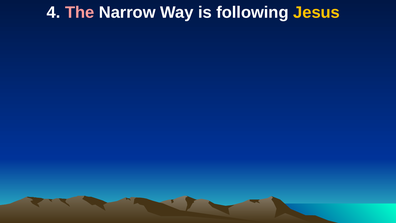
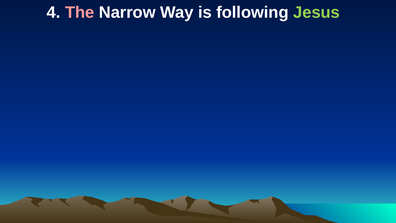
Jesus colour: yellow -> light green
